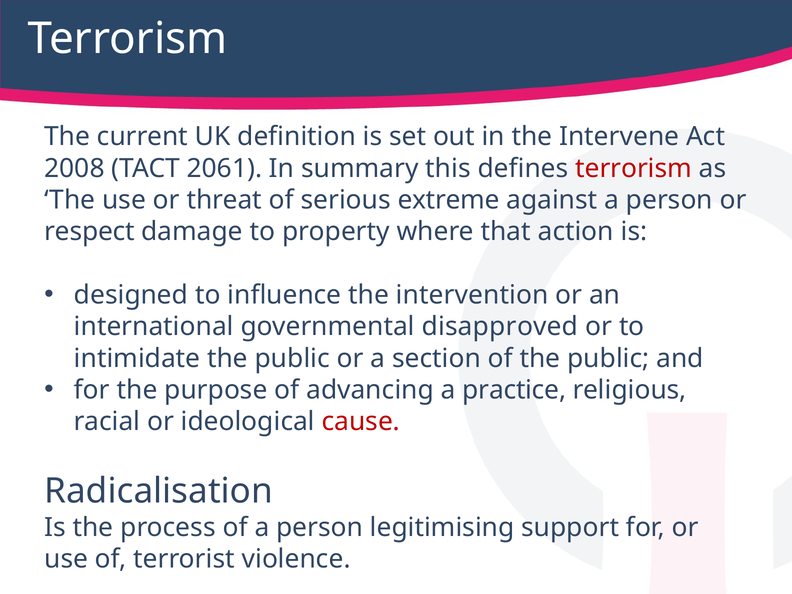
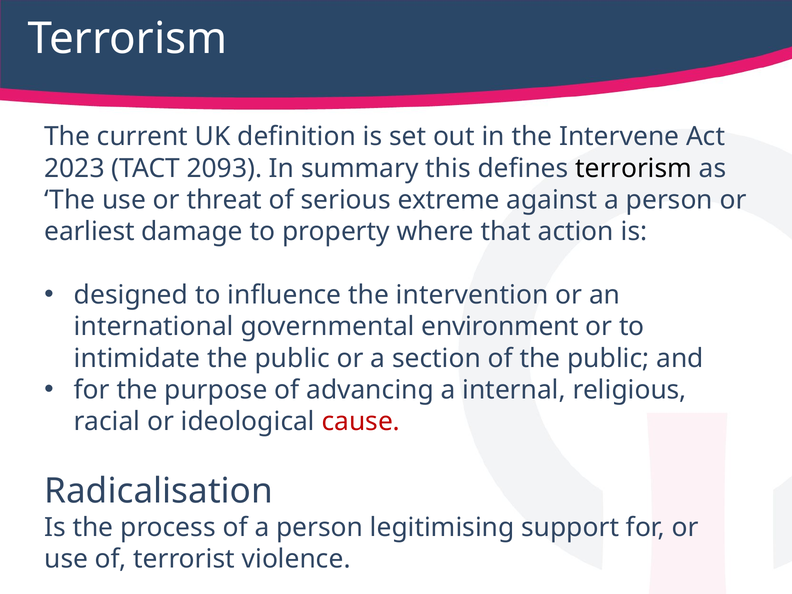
2008: 2008 -> 2023
2061: 2061 -> 2093
terrorism at (634, 168) colour: red -> black
respect: respect -> earliest
disapproved: disapproved -> environment
practice: practice -> internal
